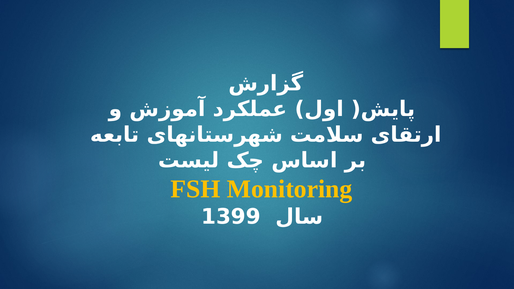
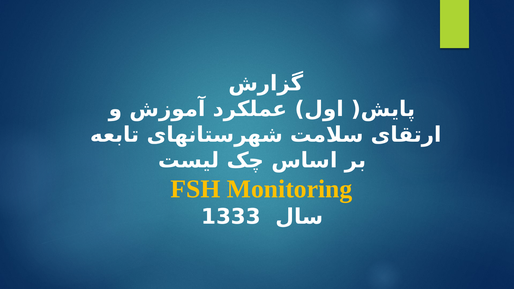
1399: 1399 -> 1333
